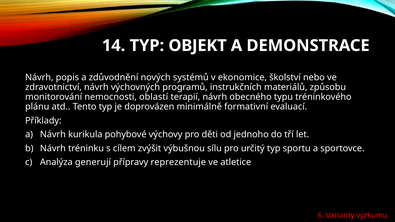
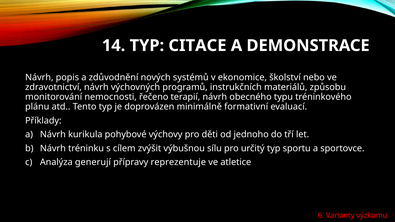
OBJEKT: OBJEKT -> CITACE
oblastí: oblastí -> řečeno
